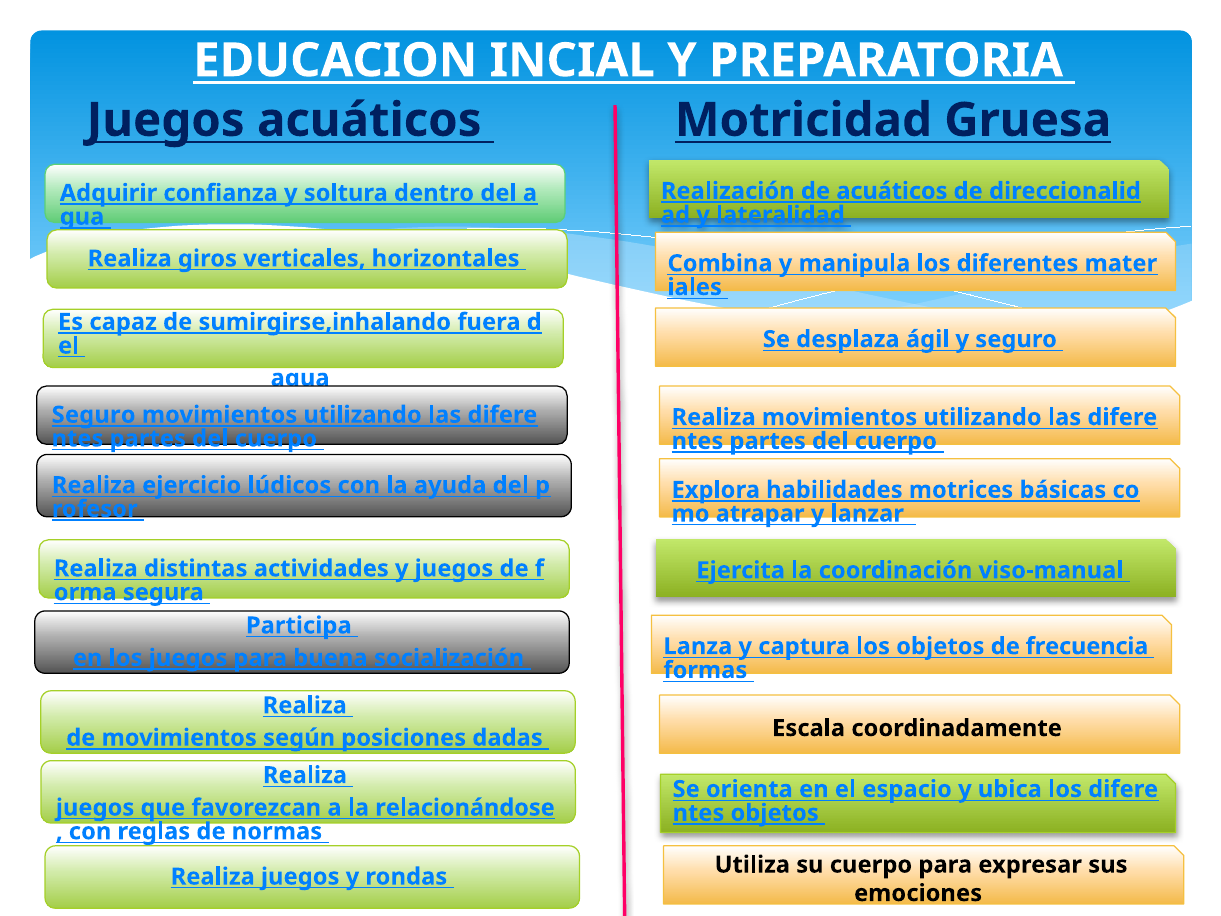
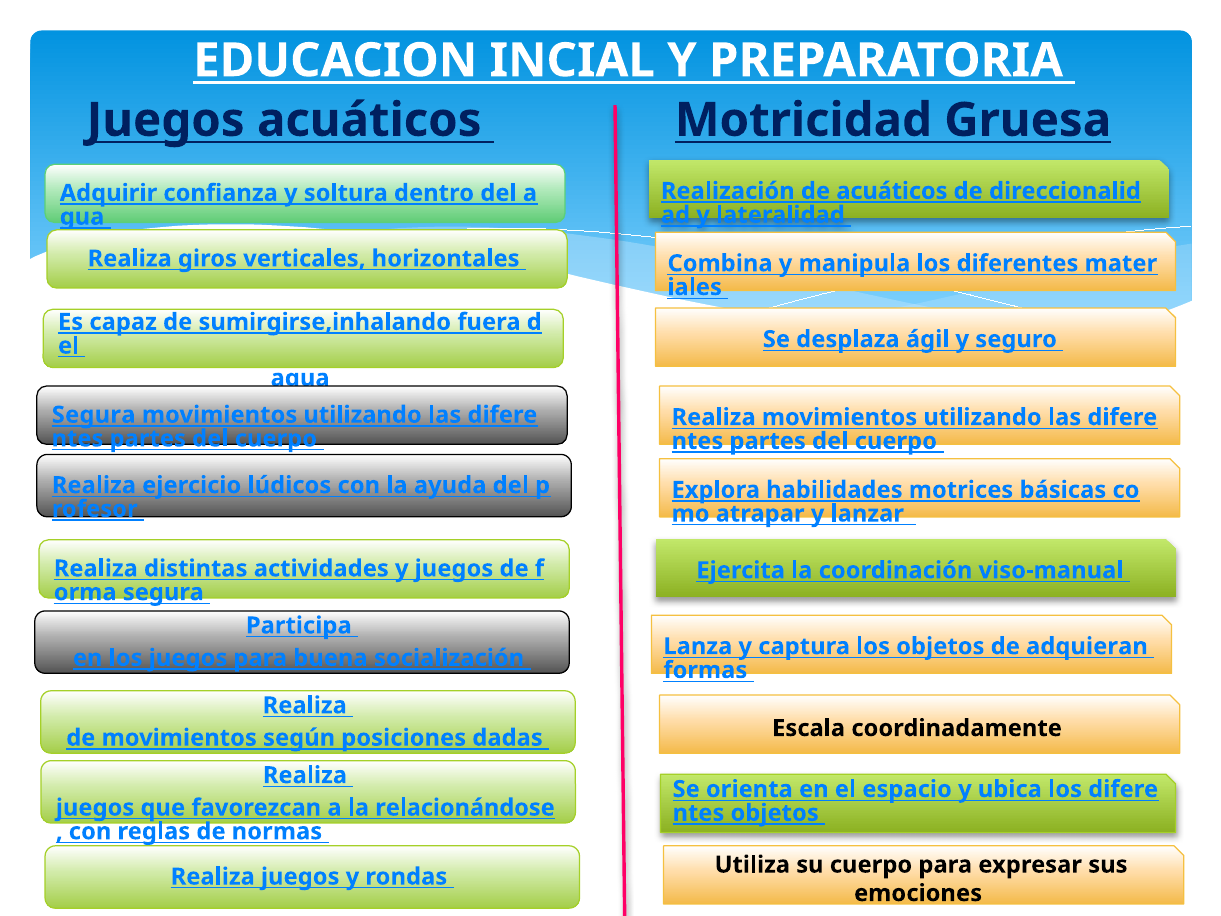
Seguro at (94, 415): Seguro -> Segura
frecuencia: frecuencia -> adquieran
